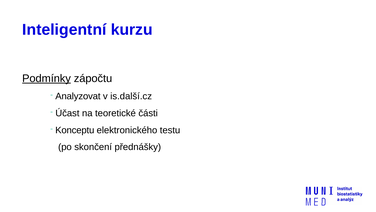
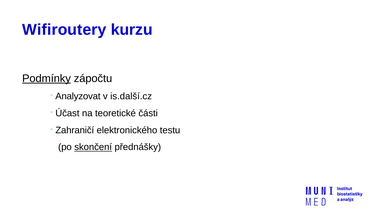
Inteligentní: Inteligentní -> Wifiroutery
Konceptu: Konceptu -> Zahraničí
skončení underline: none -> present
